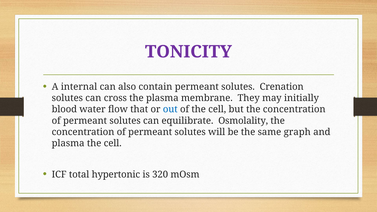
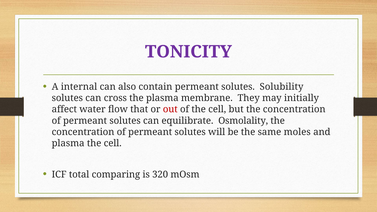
Crenation: Crenation -> Solubility
blood: blood -> affect
out colour: blue -> red
graph: graph -> moles
hypertonic: hypertonic -> comparing
